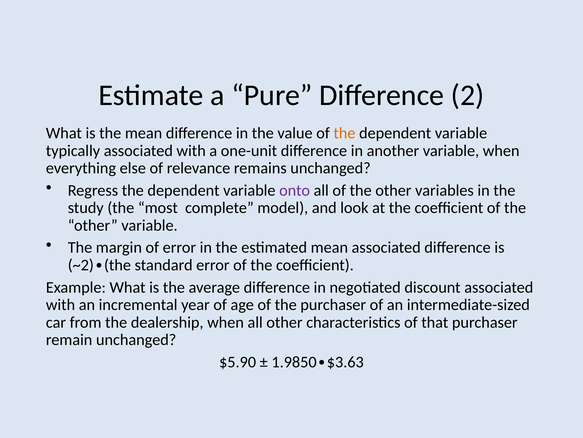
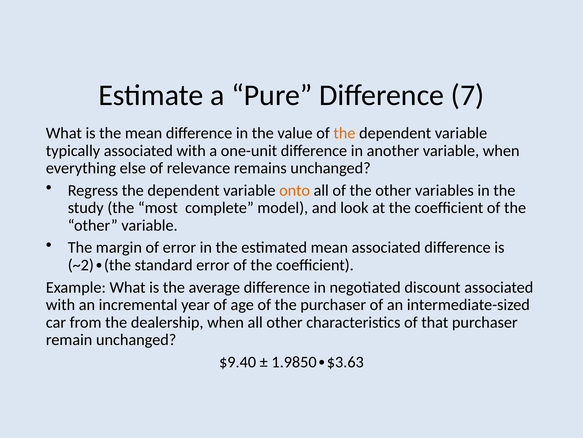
2: 2 -> 7
onto colour: purple -> orange
$5.90: $5.90 -> $9.40
